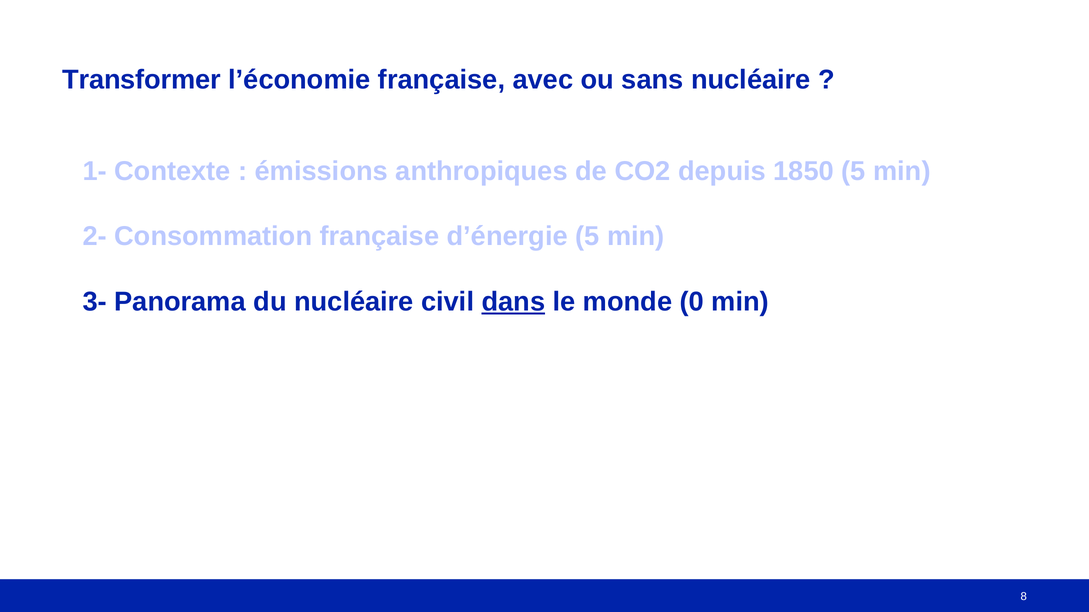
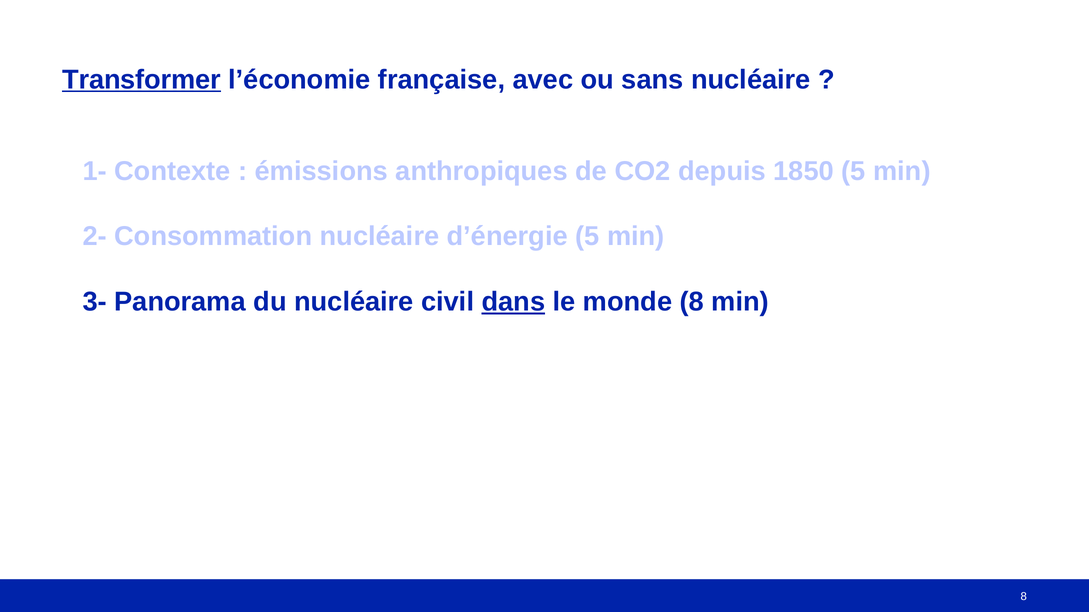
Transformer underline: none -> present
Consommation française: française -> nucléaire
monde 0: 0 -> 8
